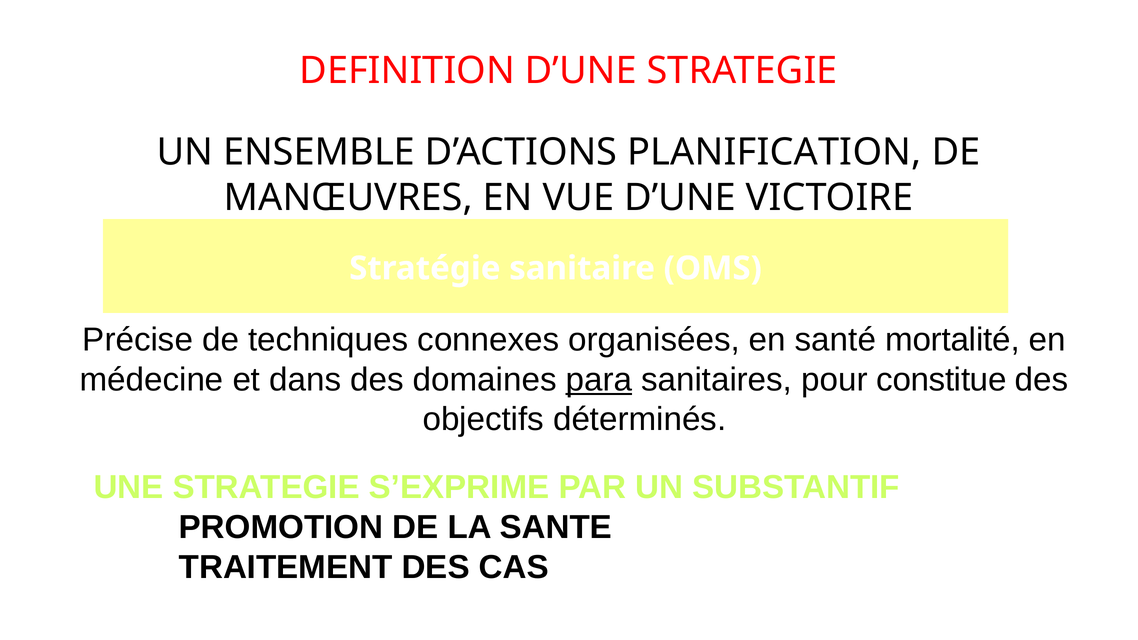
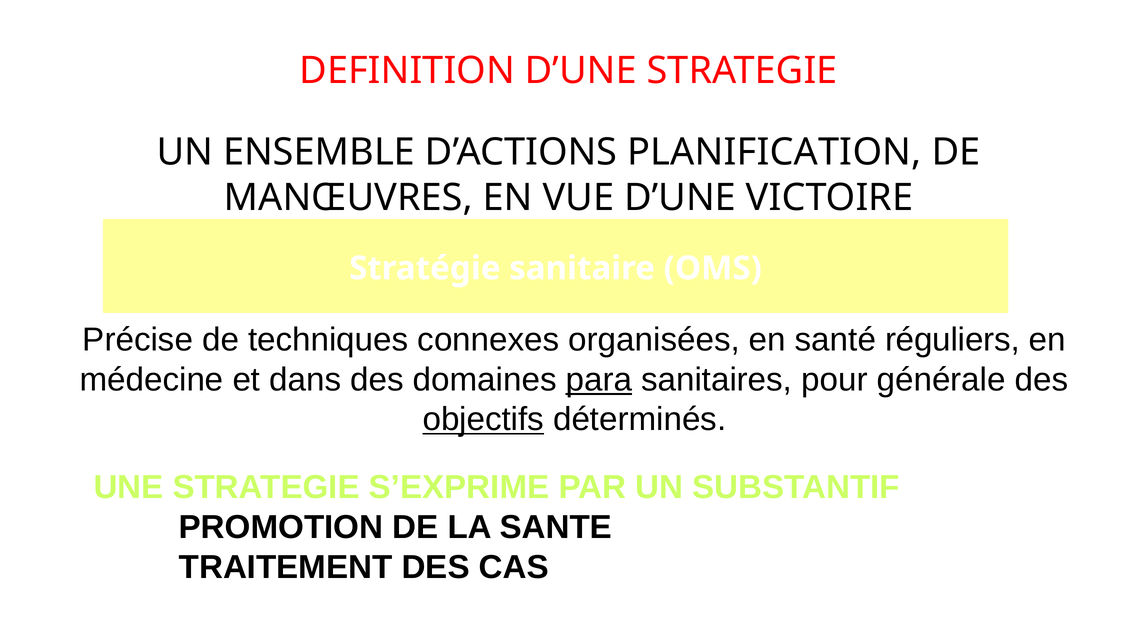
mortalité: mortalité -> réguliers
constitue: constitue -> générale
objectifs underline: none -> present
